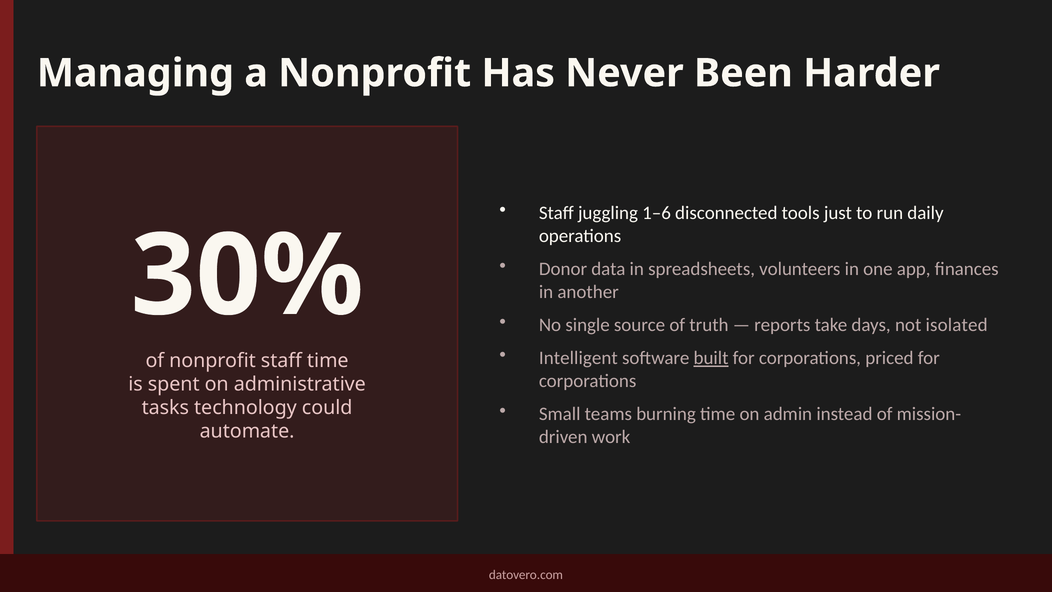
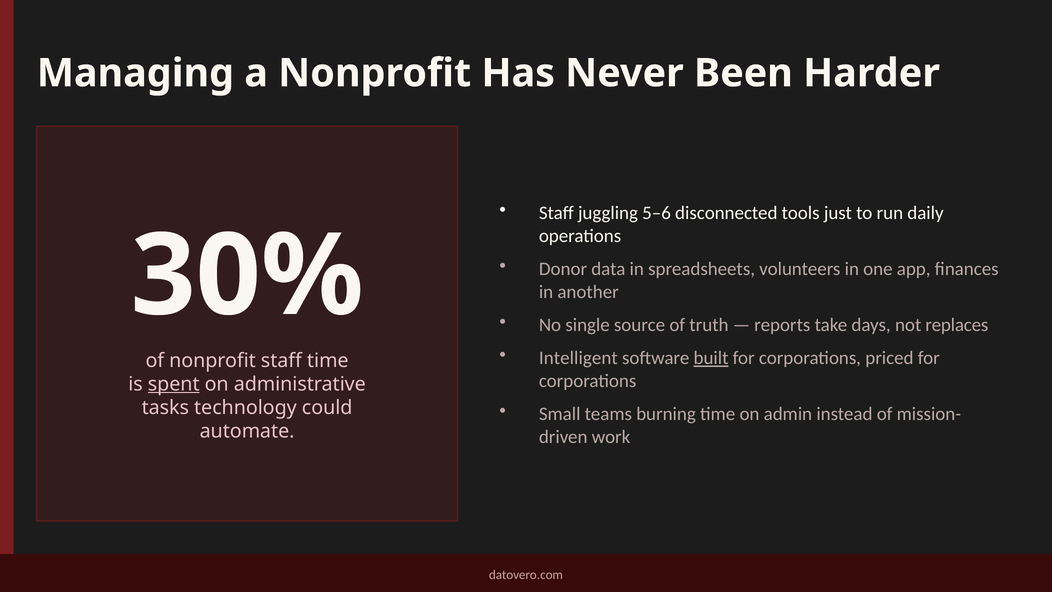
1–6: 1–6 -> 5–6
isolated: isolated -> replaces
spent underline: none -> present
